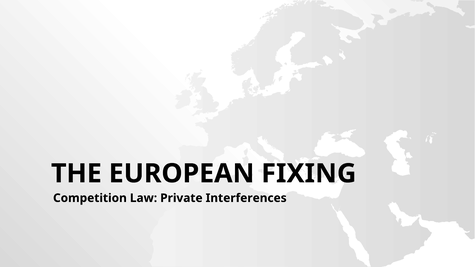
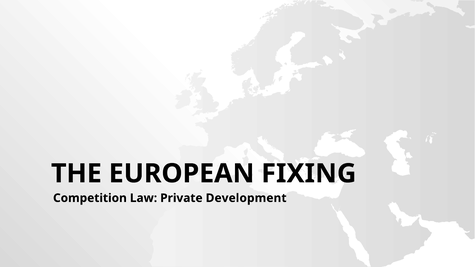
Interferences: Interferences -> Development
